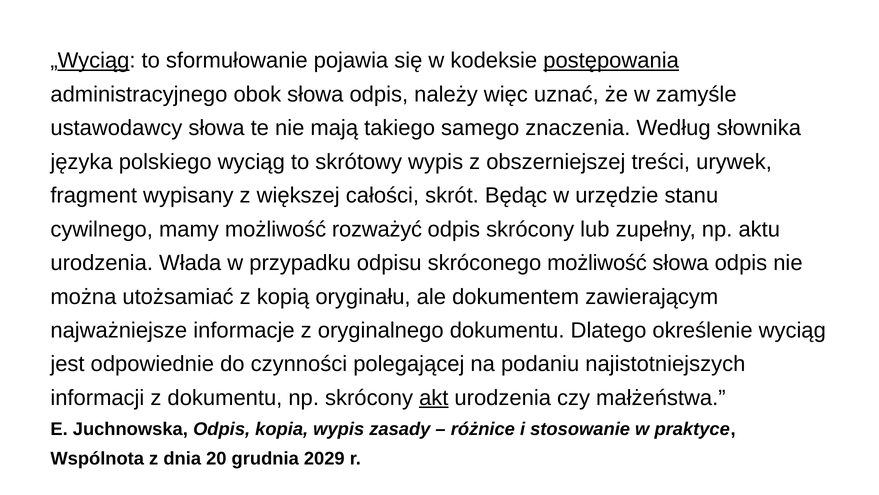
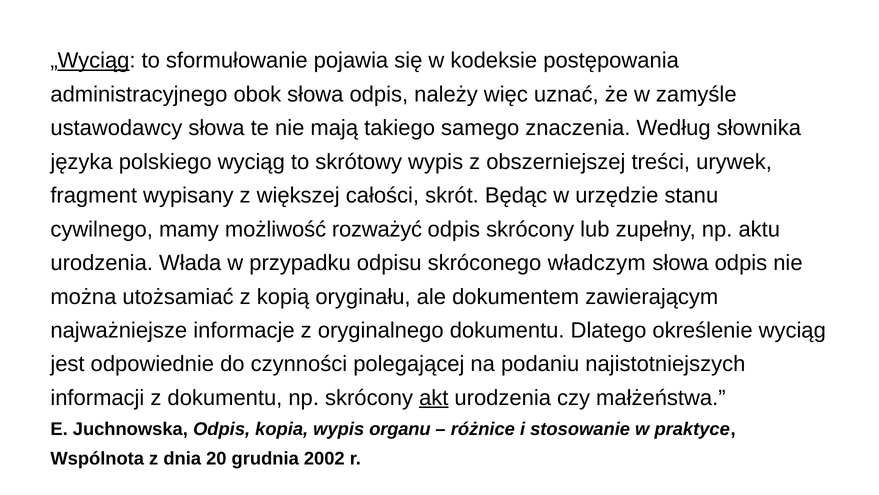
postępowania underline: present -> none
skróconego możliwość: możliwość -> władczym
zasady: zasady -> organu
2029: 2029 -> 2002
